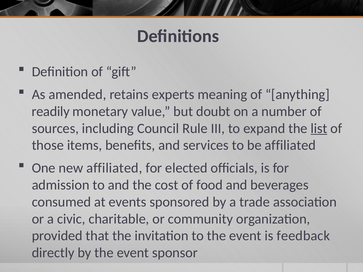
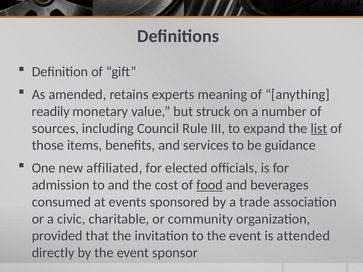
doubt: doubt -> struck
be affiliated: affiliated -> guidance
food underline: none -> present
feedback: feedback -> attended
